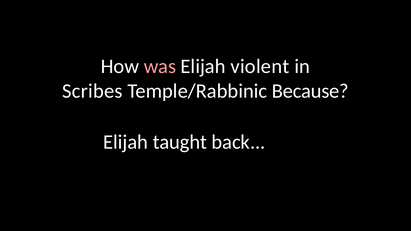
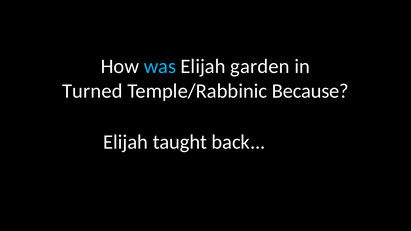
was colour: pink -> light blue
violent: violent -> garden
Scribes: Scribes -> Turned
